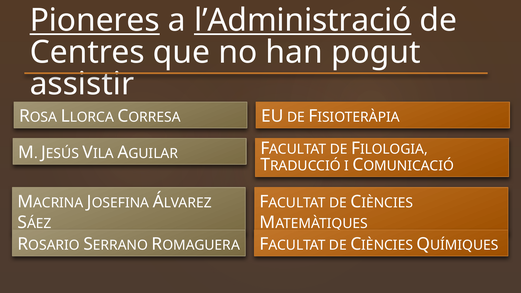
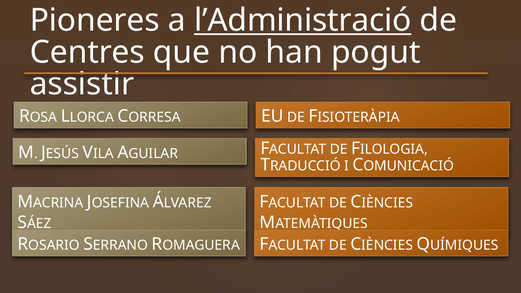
Pioneres underline: present -> none
